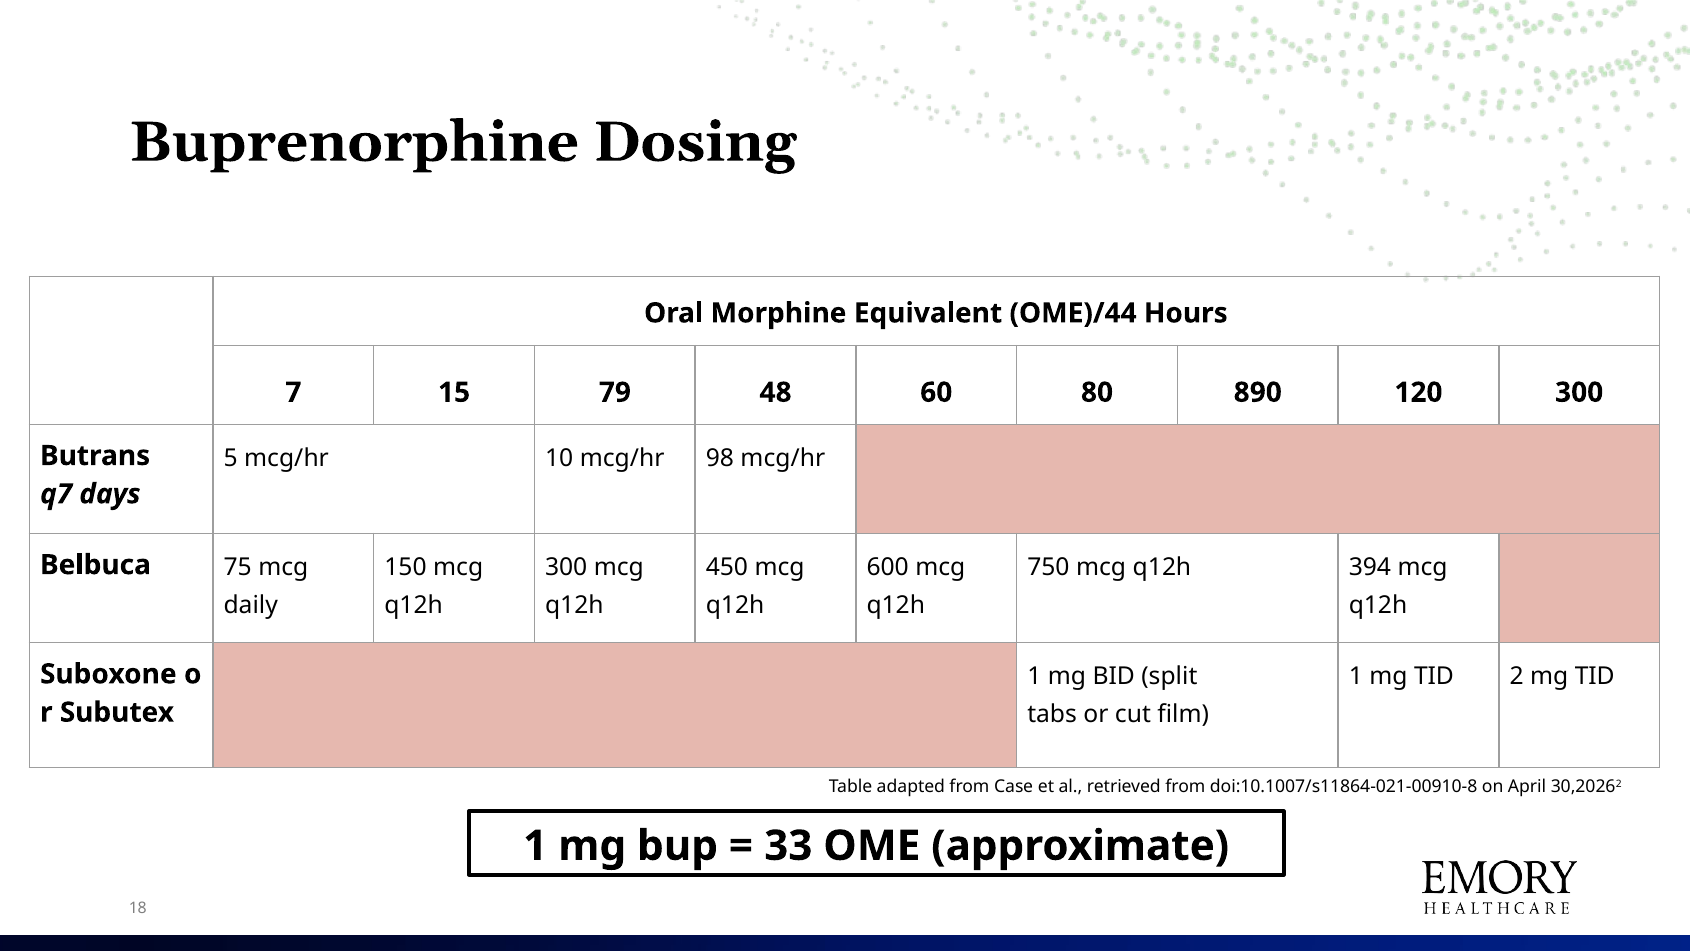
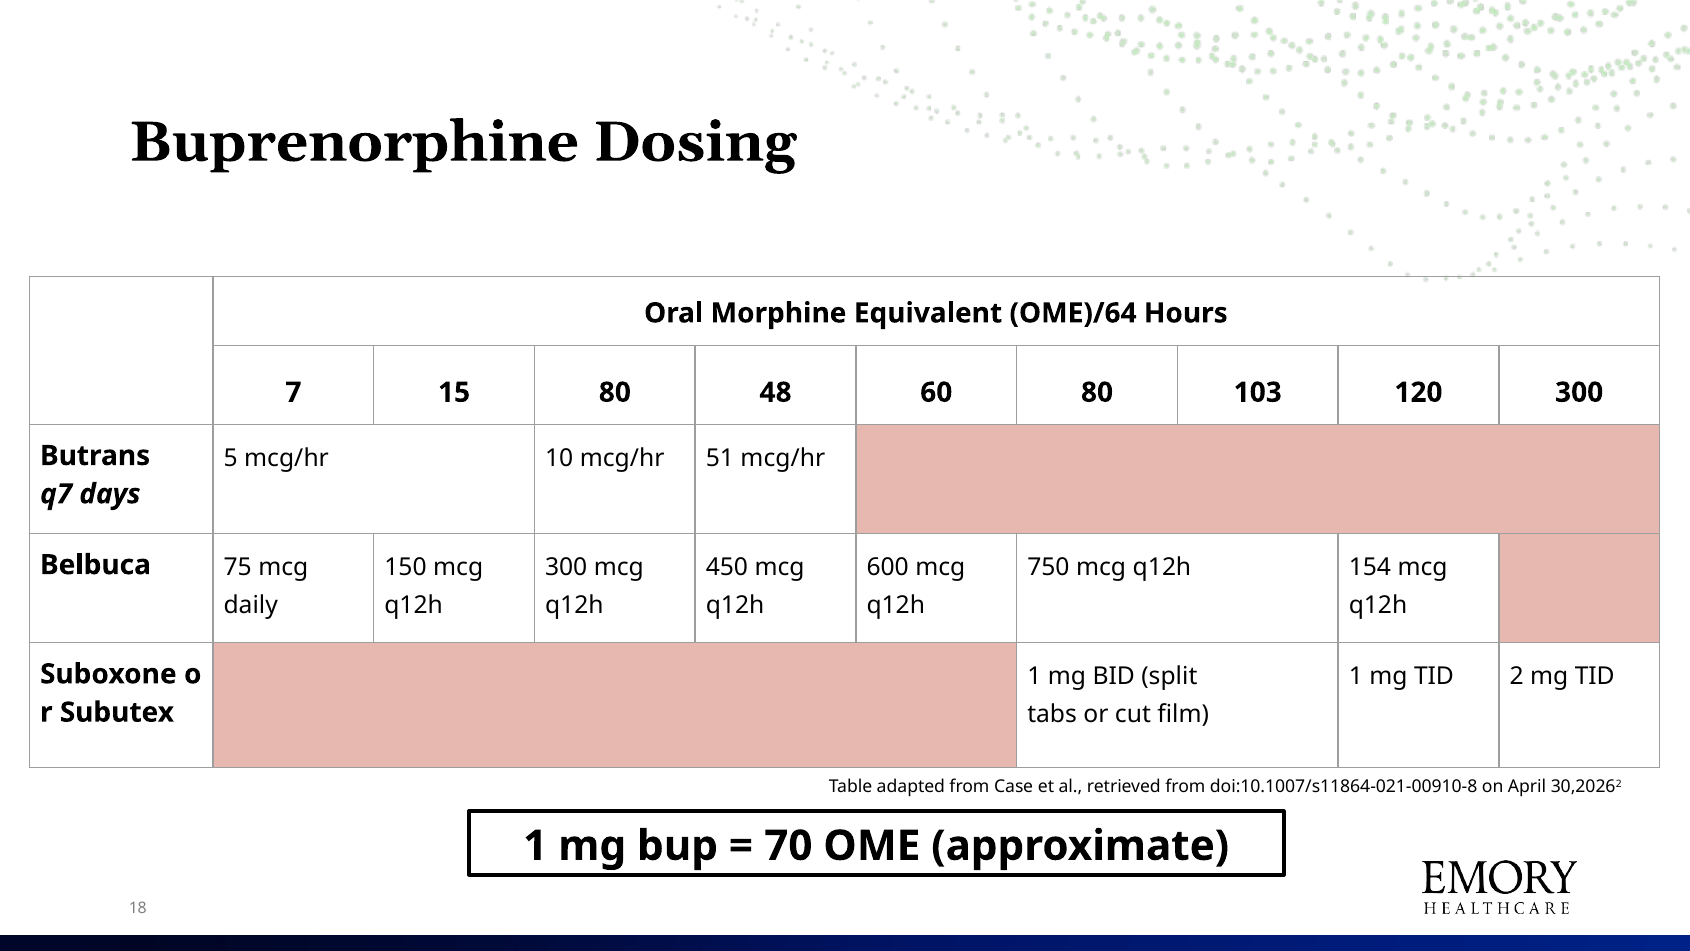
OME)/44: OME)/44 -> OME)/64
15 79: 79 -> 80
890: 890 -> 103
98: 98 -> 51
394: 394 -> 154
33: 33 -> 70
